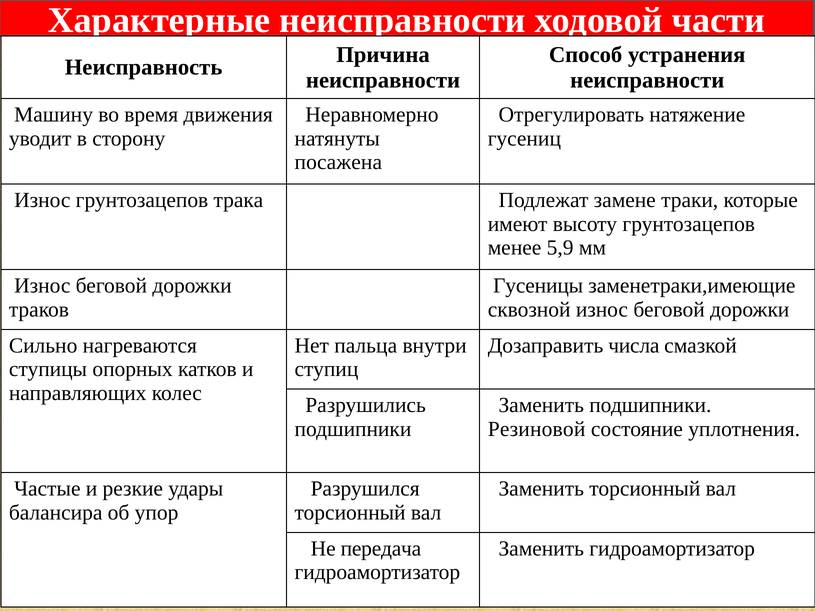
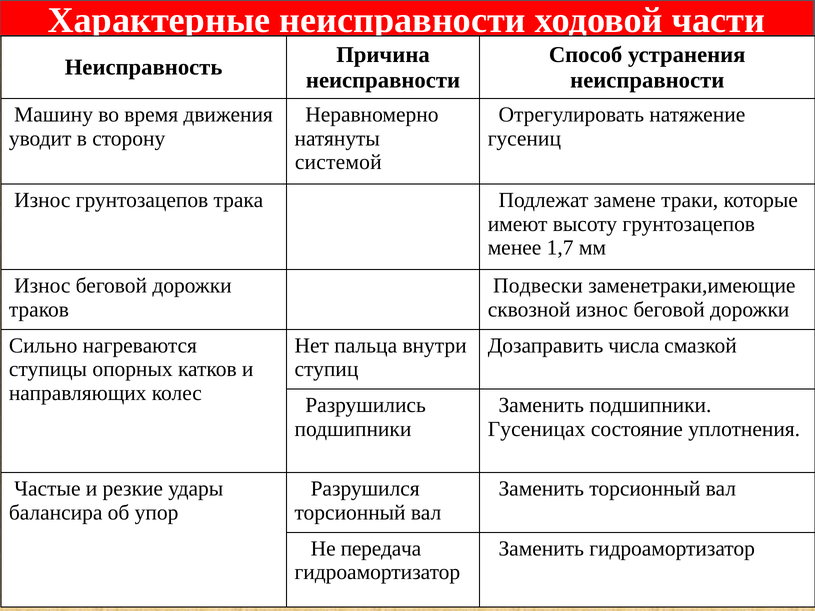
посажена: посажена -> системой
5,9: 5,9 -> 1,7
Гусеницы: Гусеницы -> Подвески
Резиновой: Резиновой -> Гусеницах
